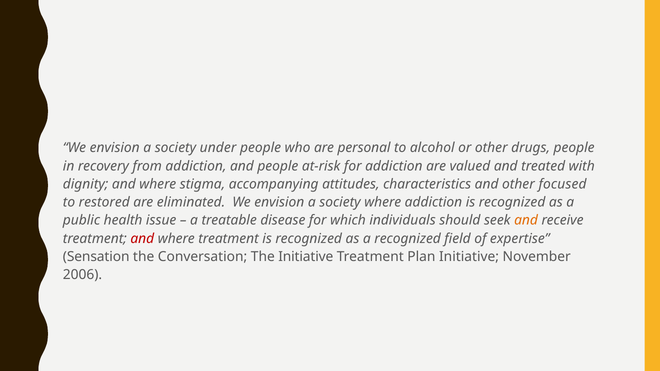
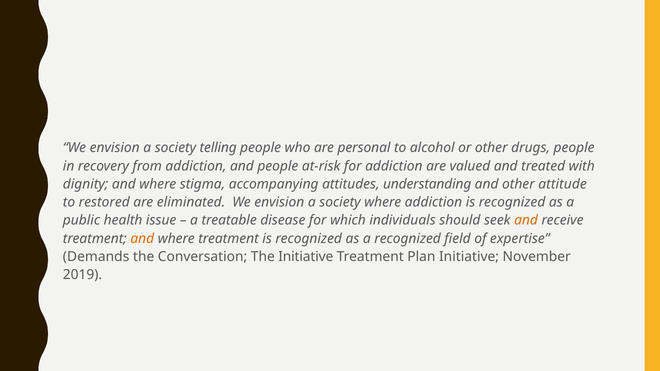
under: under -> telling
characteristics: characteristics -> understanding
focused: focused -> attitude
and at (142, 239) colour: red -> orange
Sensation: Sensation -> Demands
2006: 2006 -> 2019
